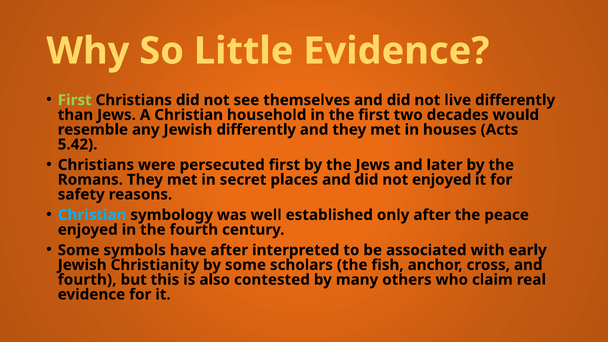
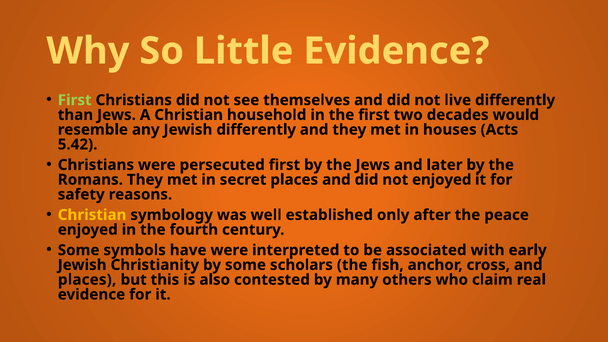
Christian at (92, 215) colour: light blue -> yellow
have after: after -> were
fourth at (87, 280): fourth -> places
